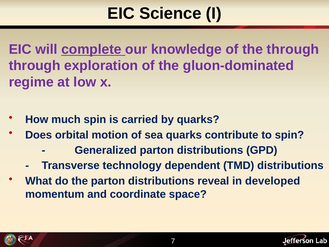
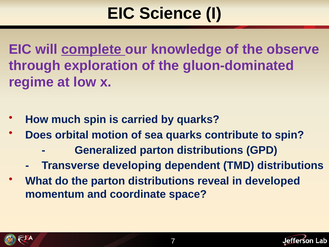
the through: through -> observe
technology: technology -> developing
